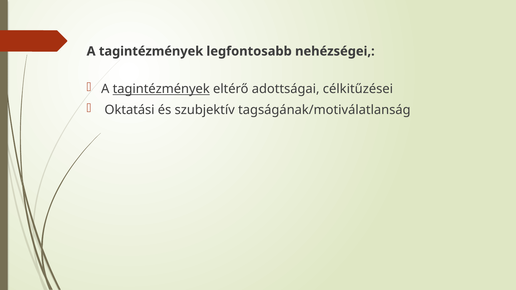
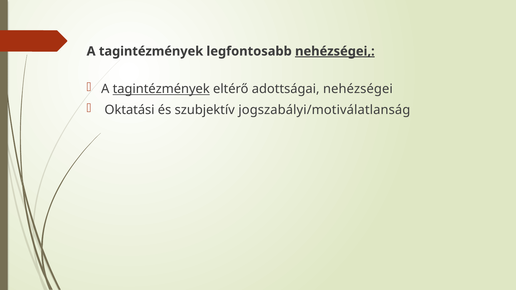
nehézségei at (335, 51) underline: none -> present
adottságai célkitűzései: célkitűzései -> nehézségei
tagságának/motiválatlanság: tagságának/motiválatlanság -> jogszabályi/motiválatlanság
